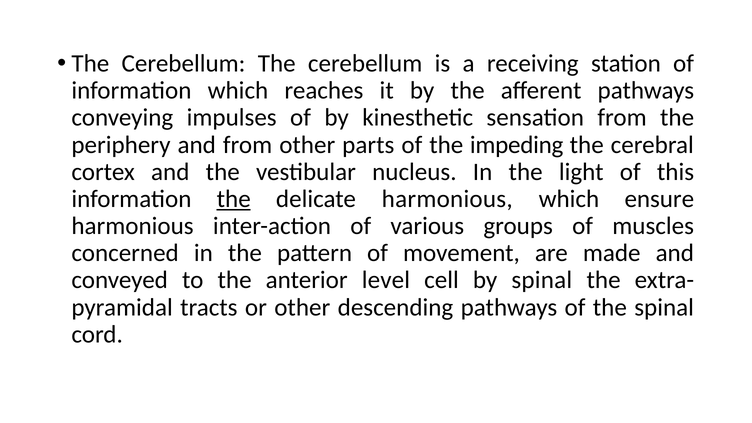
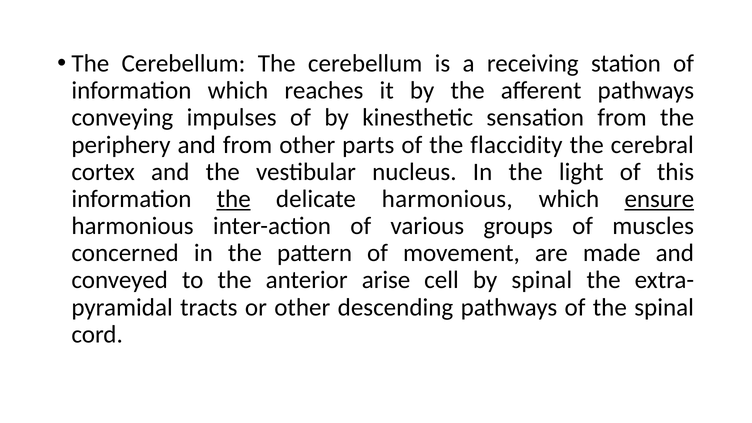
impeding: impeding -> flaccidity
ensure underline: none -> present
level: level -> arise
